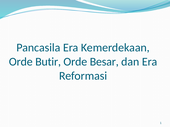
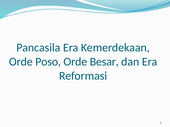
Butir: Butir -> Poso
